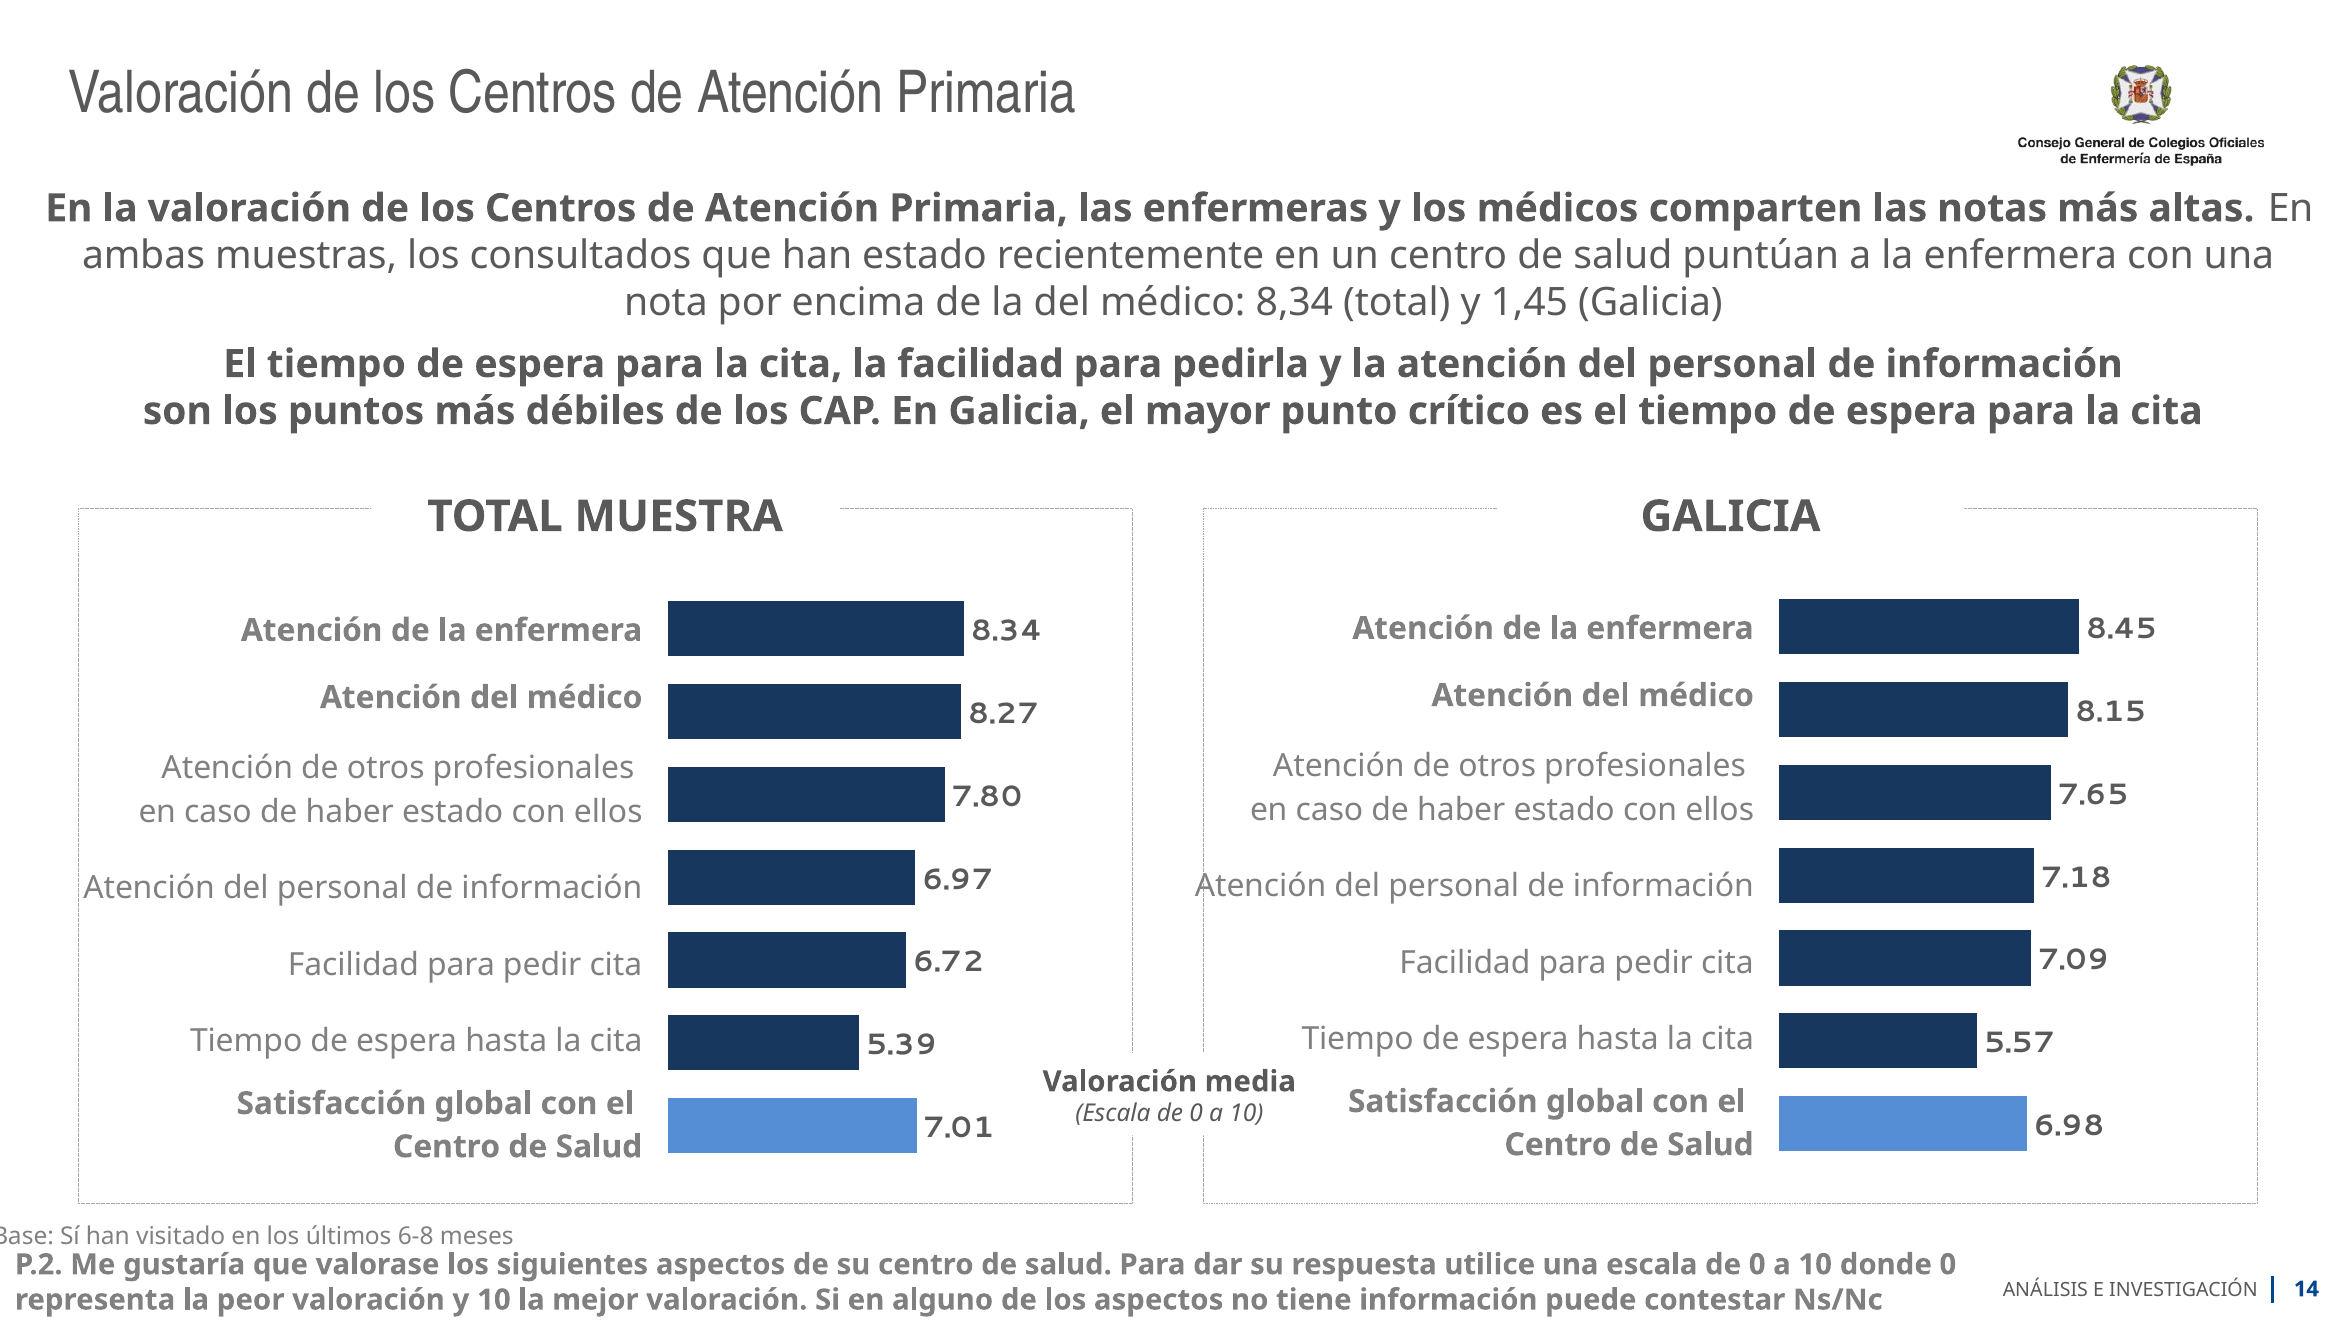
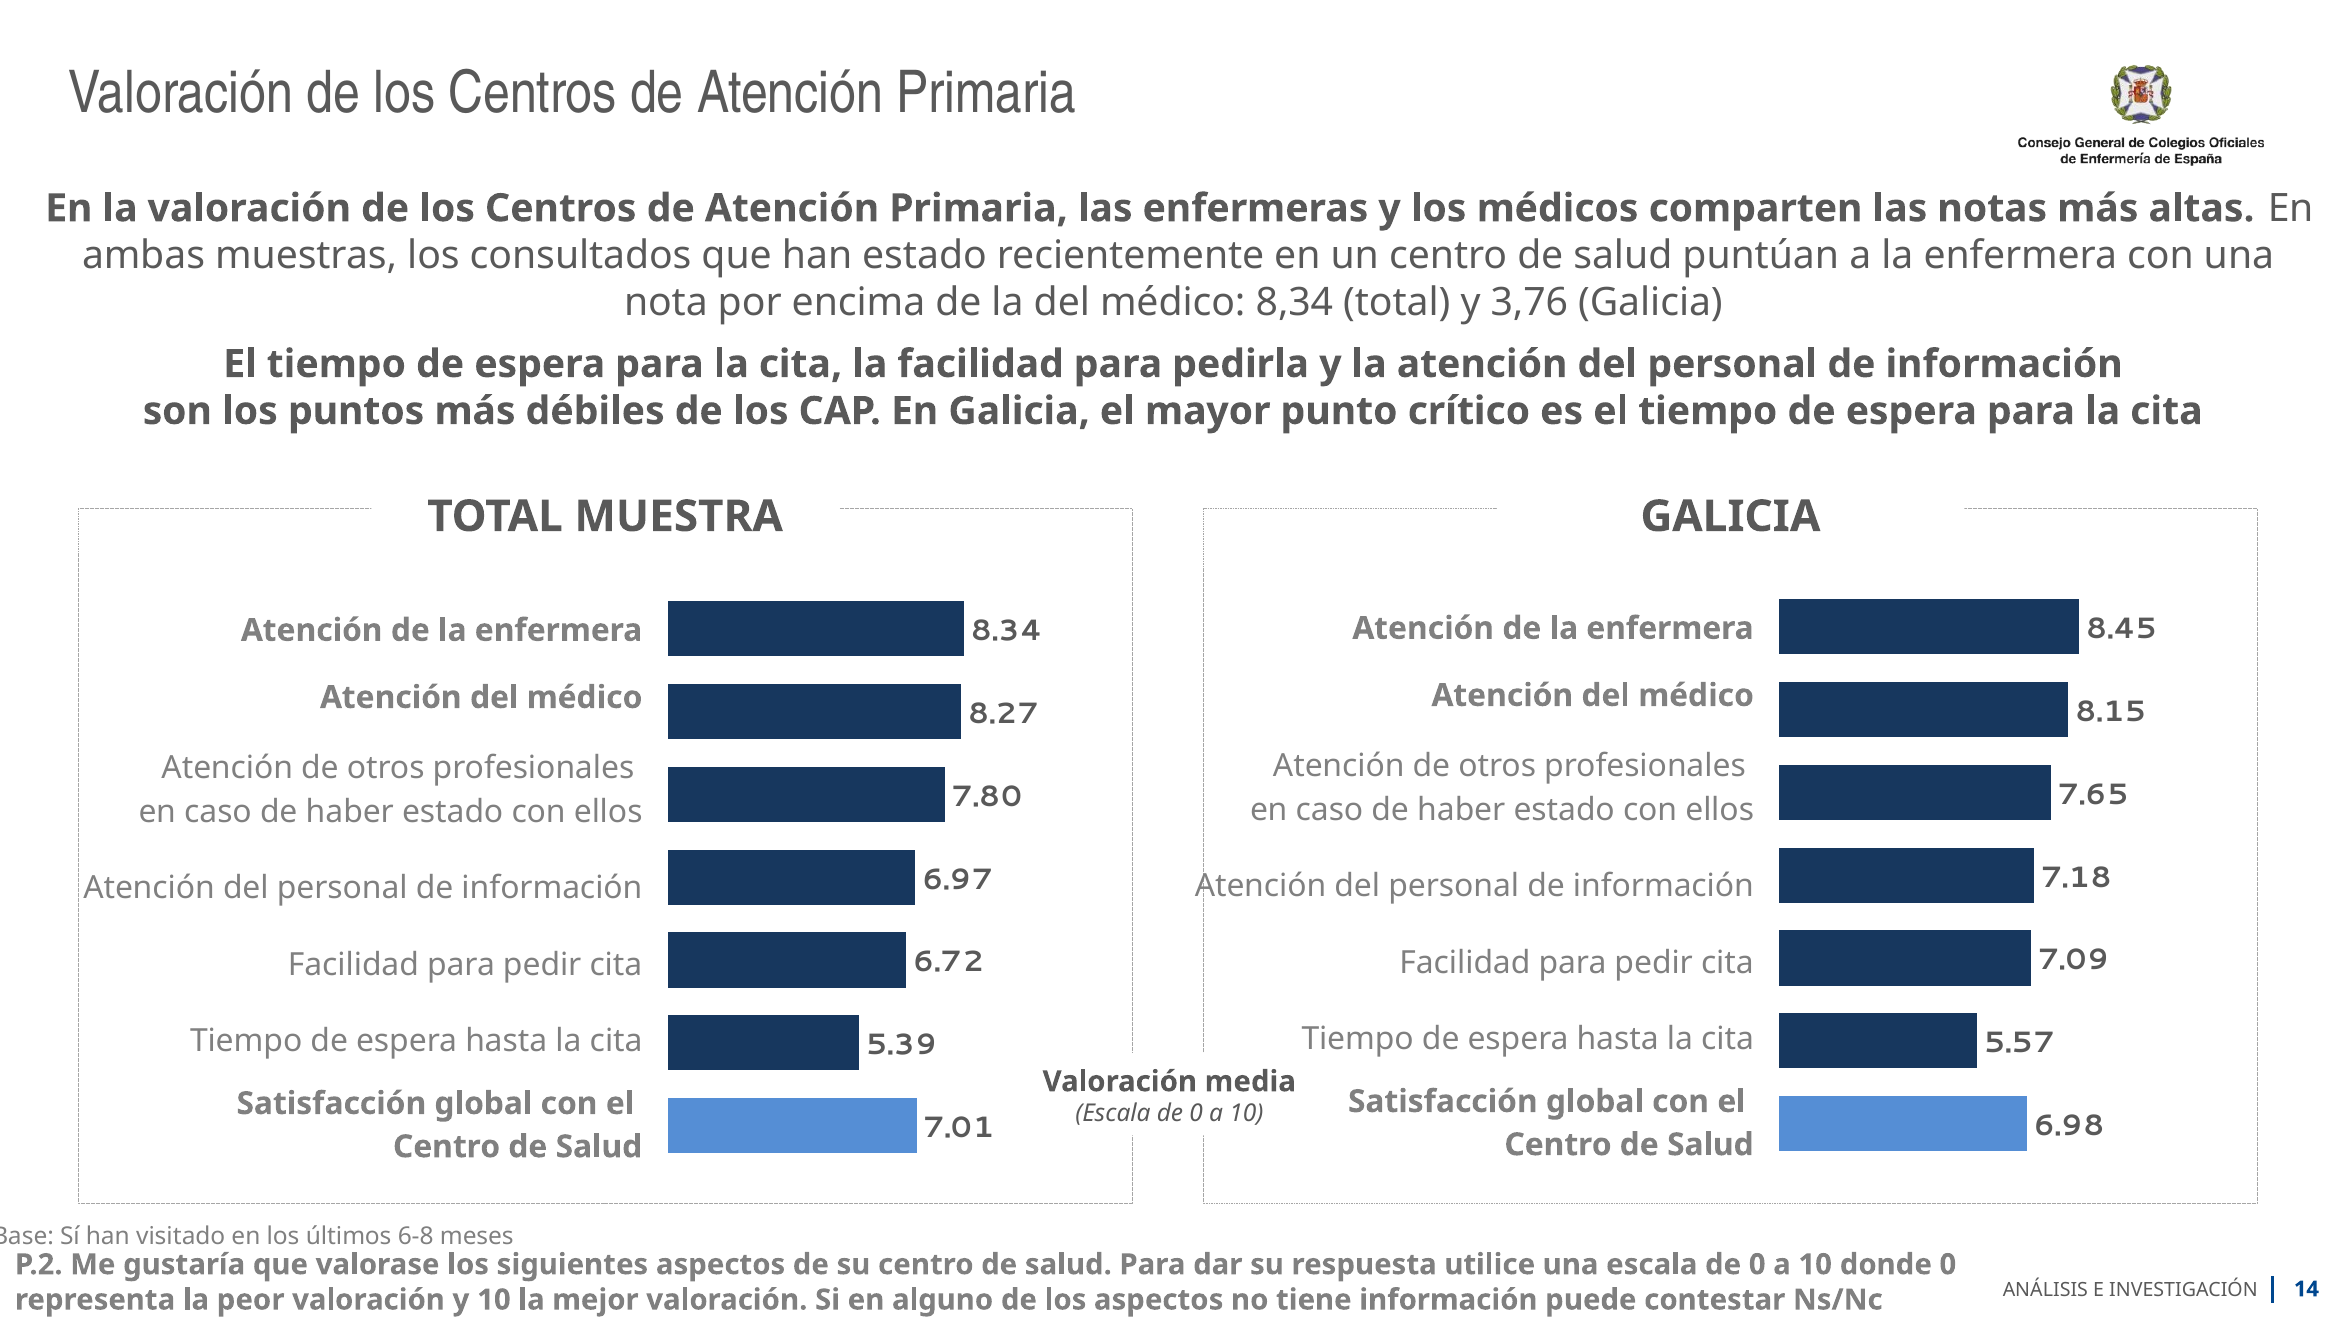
1,45: 1,45 -> 3,76
